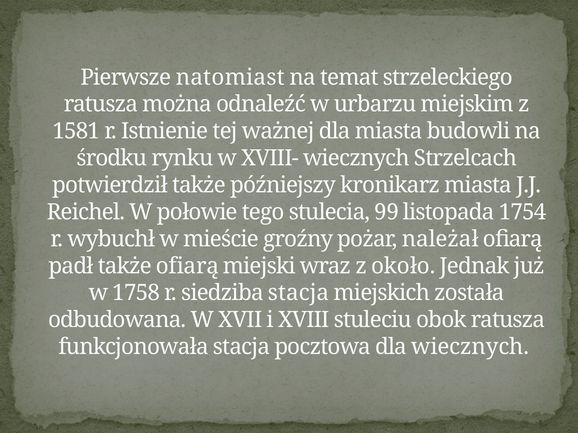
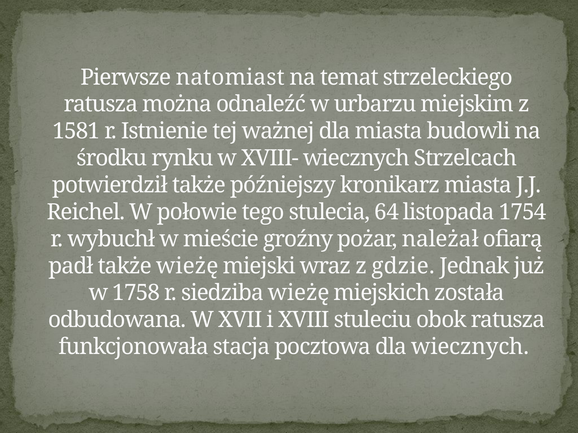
99: 99 -> 64
także ofiarą: ofiarą -> wieżę
około: około -> gdzie
siedziba stacja: stacja -> wieżę
